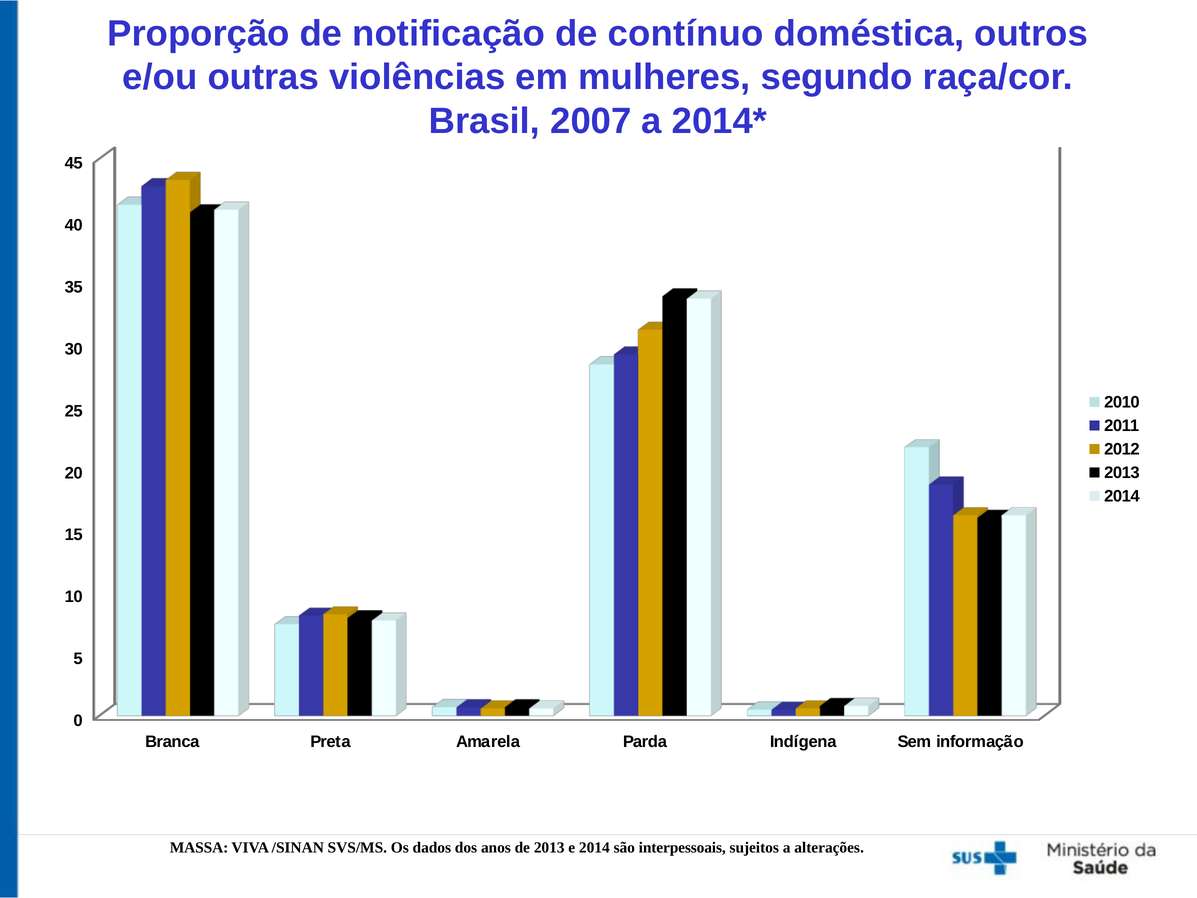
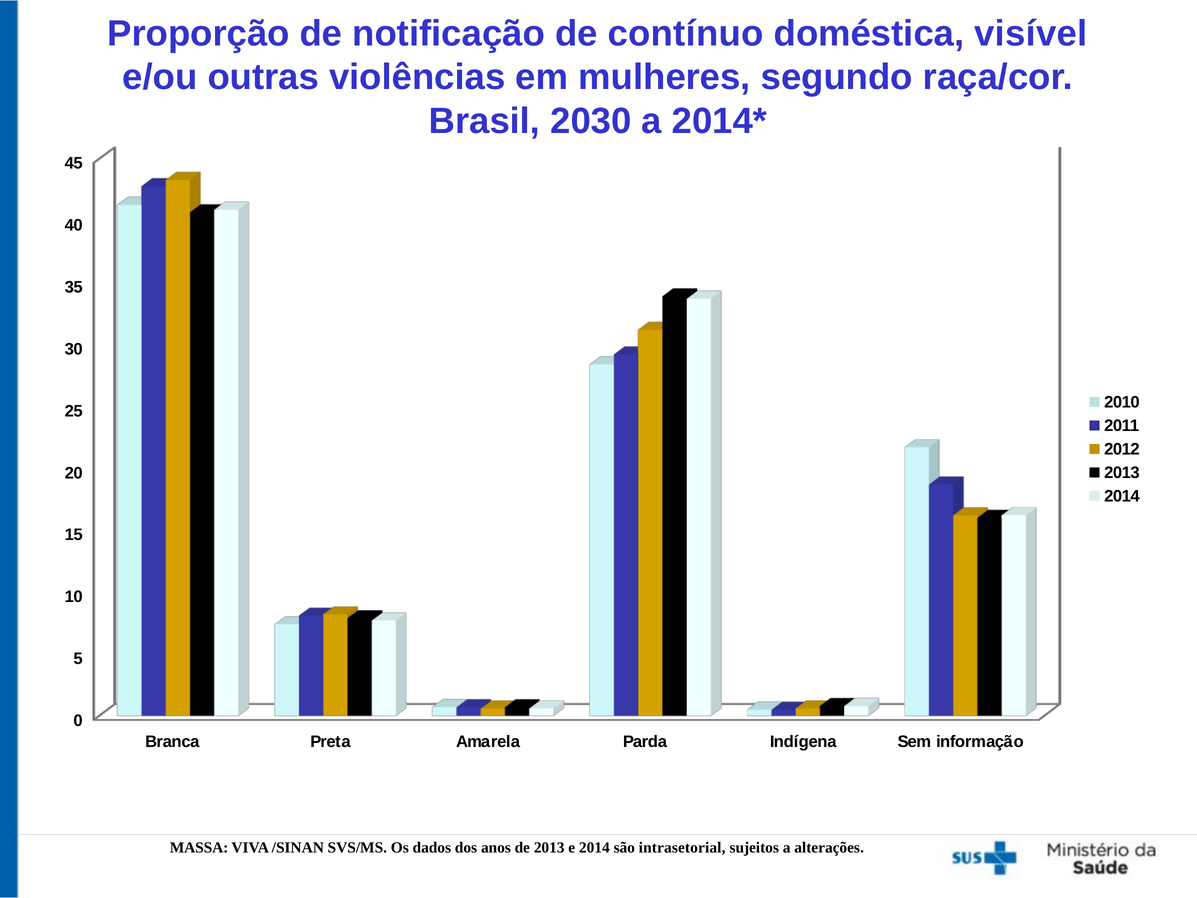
outros: outros -> visível
2007: 2007 -> 2030
interpessoais: interpessoais -> intrasetorial
